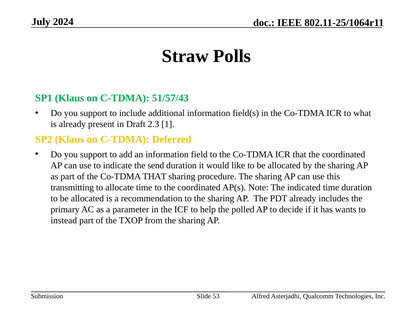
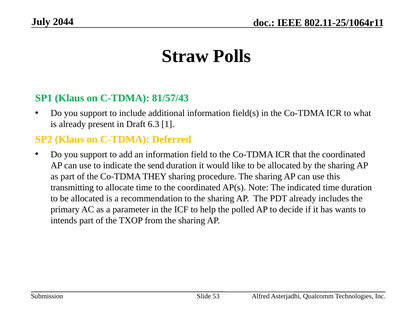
2024: 2024 -> 2044
51/57/43: 51/57/43 -> 81/57/43
2.3: 2.3 -> 6.3
Co-TDMA THAT: THAT -> THEY
instead: instead -> intends
